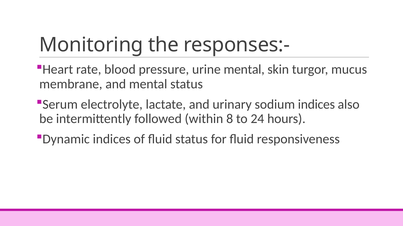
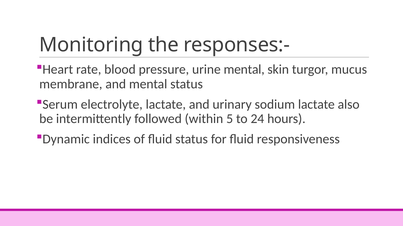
sodium indices: indices -> lactate
8: 8 -> 5
